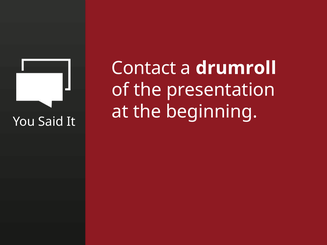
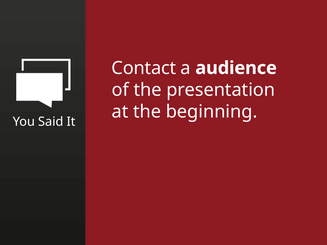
drumroll: drumroll -> audience
